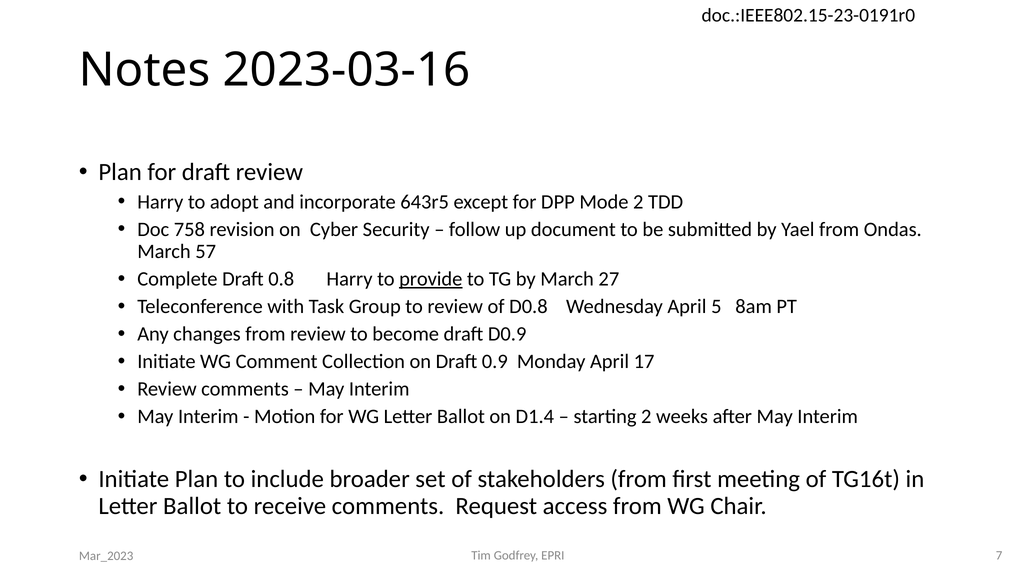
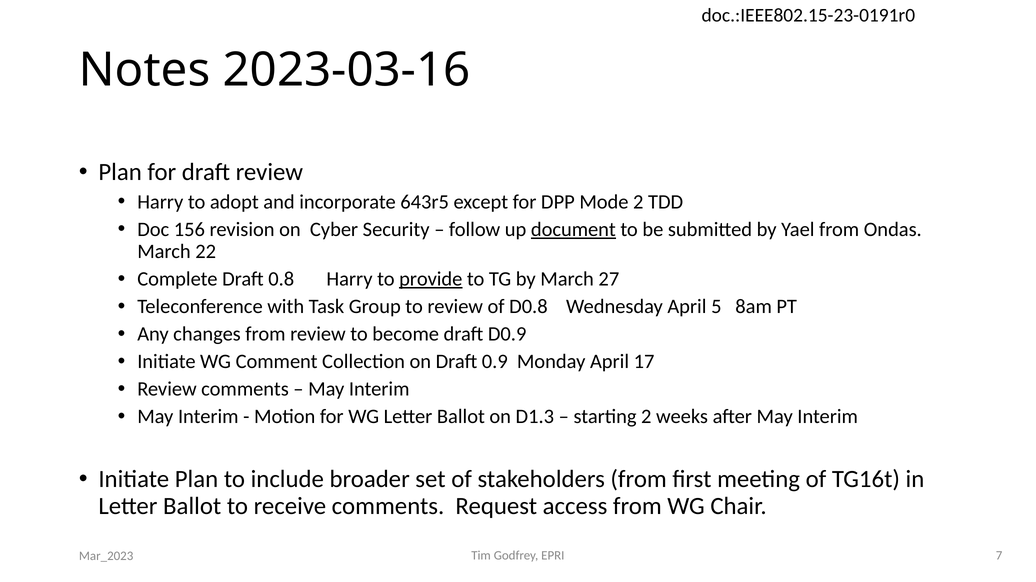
758: 758 -> 156
document underline: none -> present
57: 57 -> 22
D1.4: D1.4 -> D1.3
